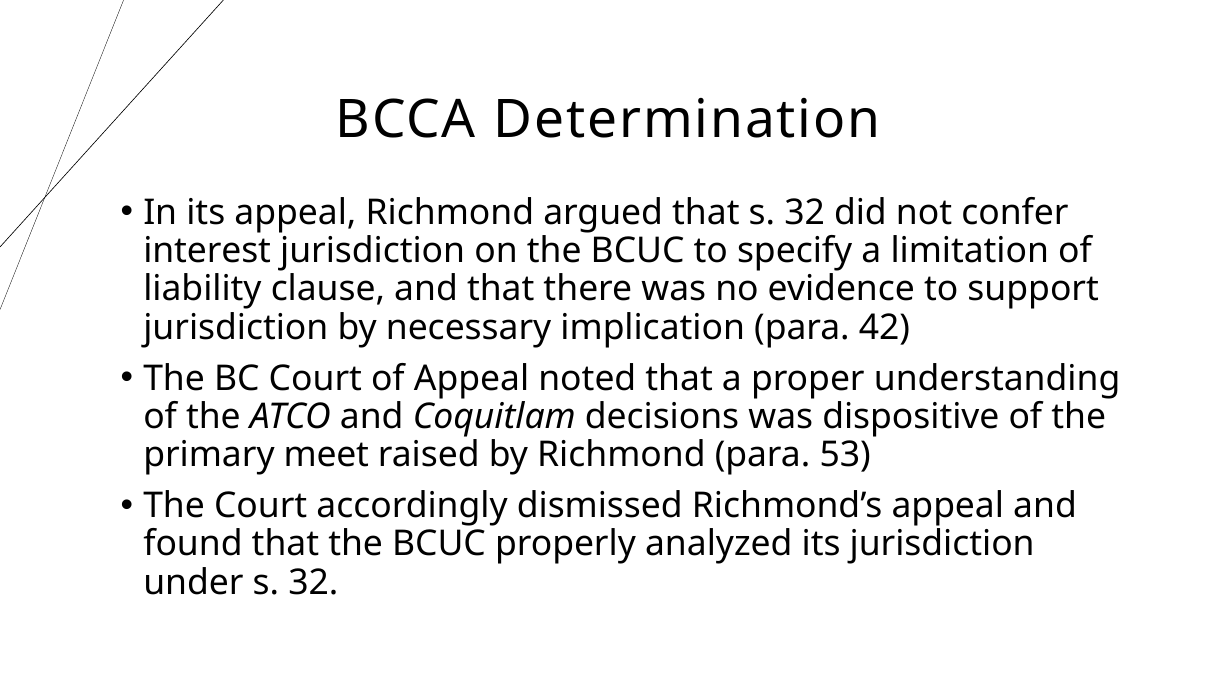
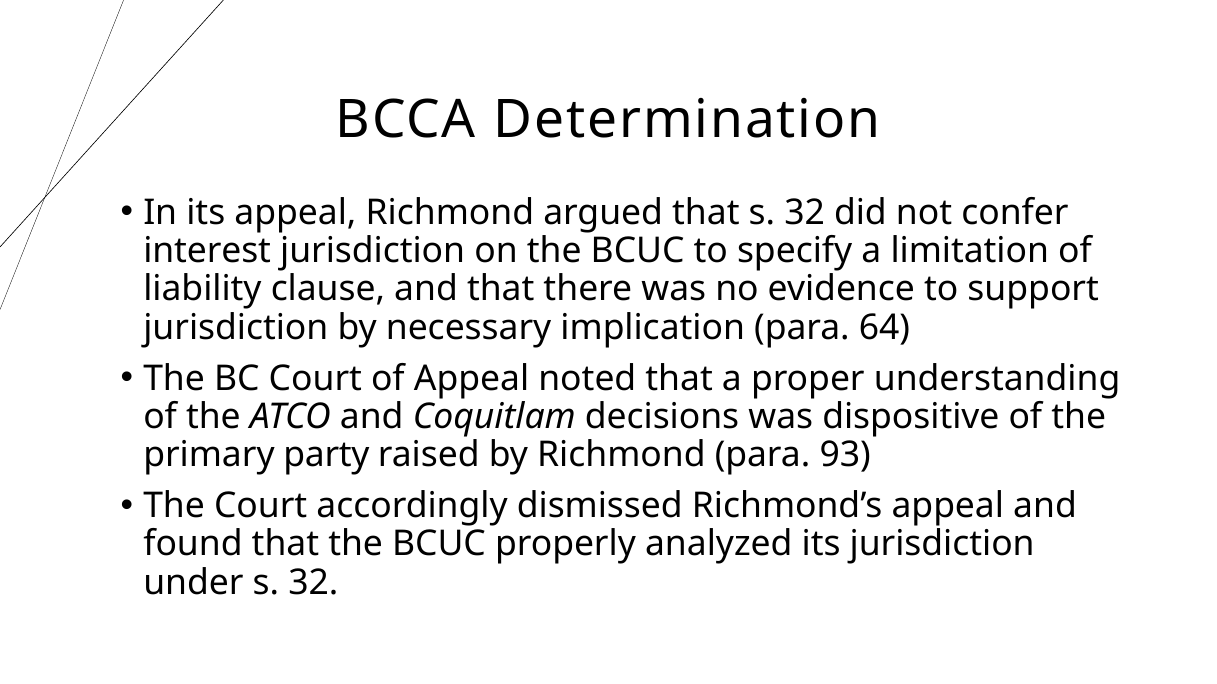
42: 42 -> 64
meet: meet -> party
53: 53 -> 93
